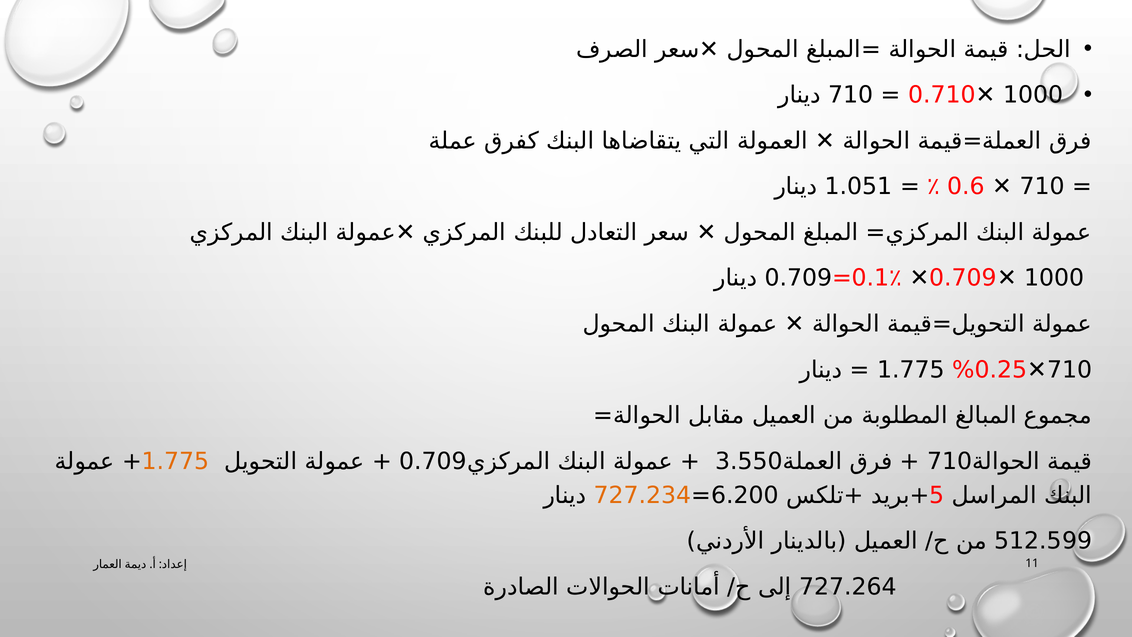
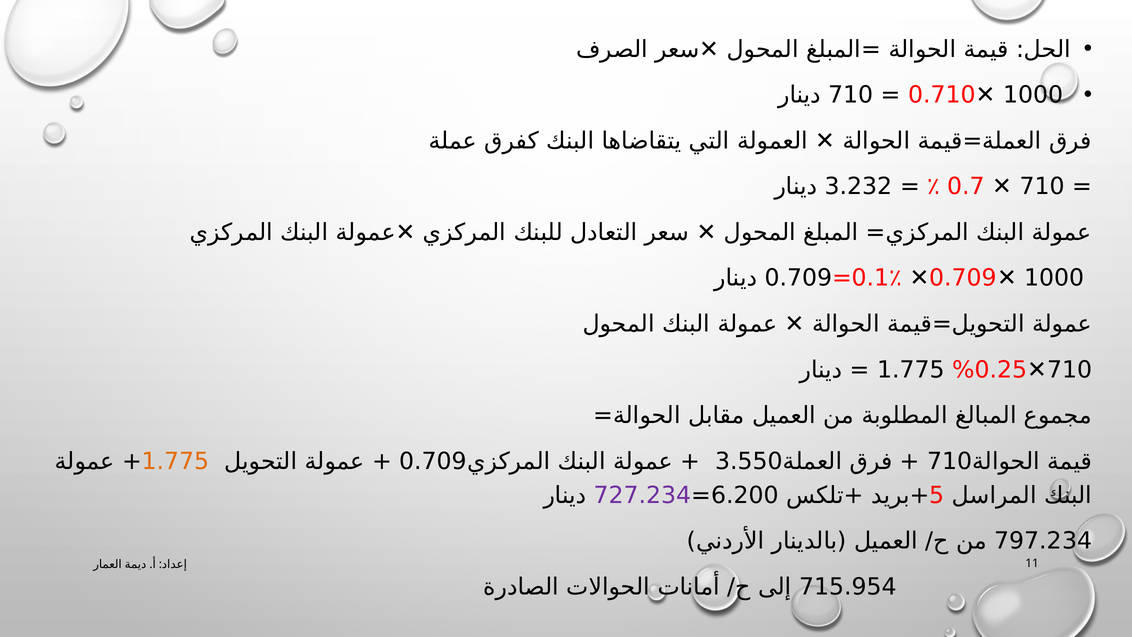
1.051: 1.051 -> 3.232
0.6: 0.6 -> 0.7
727.234 colour: orange -> purple
512.599: 512.599 -> 797.234
727.264: 727.264 -> 715.954
